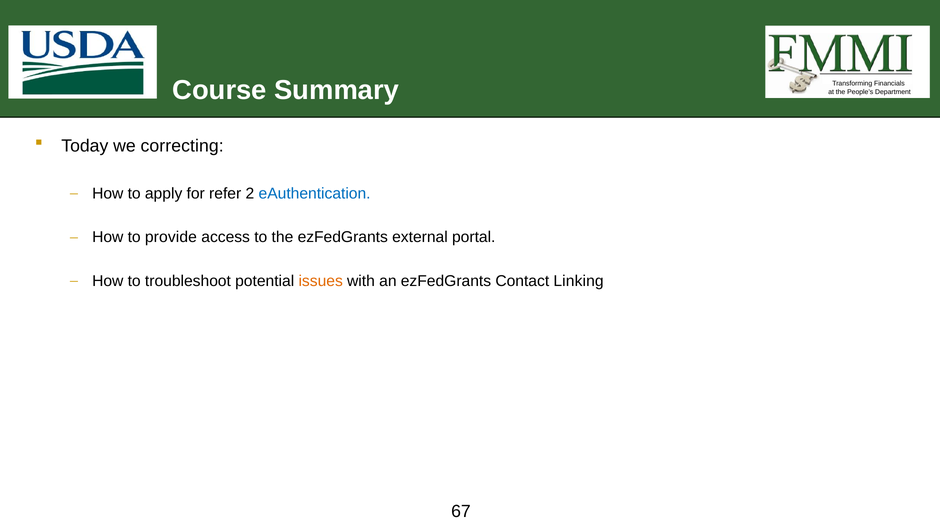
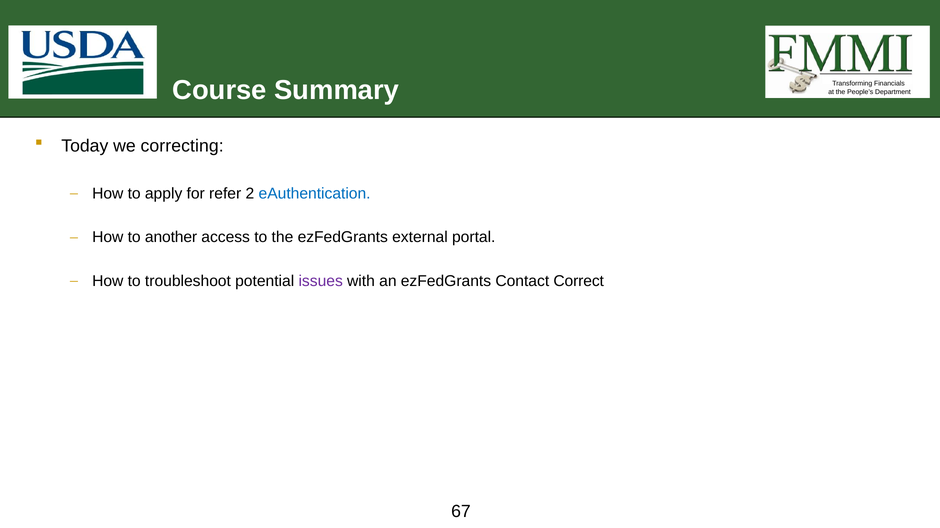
provide: provide -> another
issues colour: orange -> purple
Linking: Linking -> Correct
